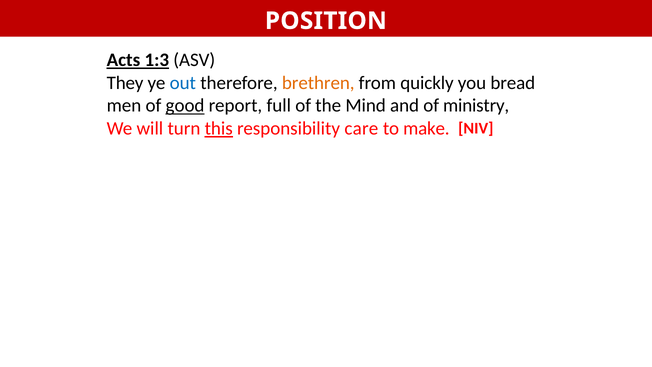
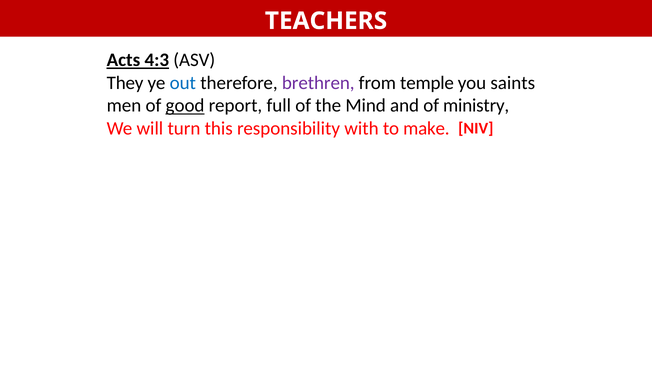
POSITION: POSITION -> TEACHERS
1:3: 1:3 -> 4:3
brethren colour: orange -> purple
quickly: quickly -> temple
bread: bread -> saints
this underline: present -> none
care: care -> with
